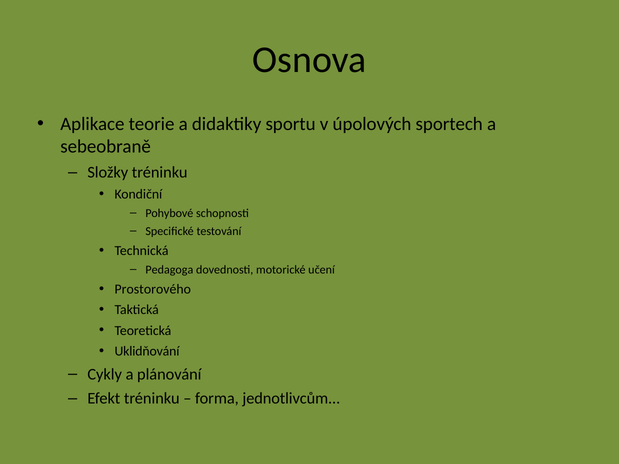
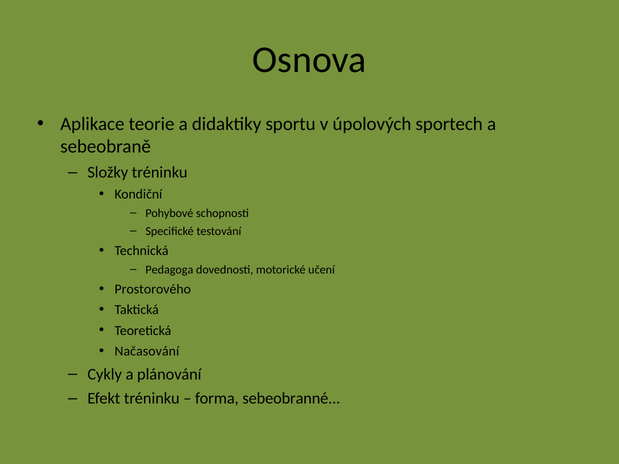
Uklidňování: Uklidňování -> Načasování
jednotlivcům: jednotlivcům -> sebeobranné
